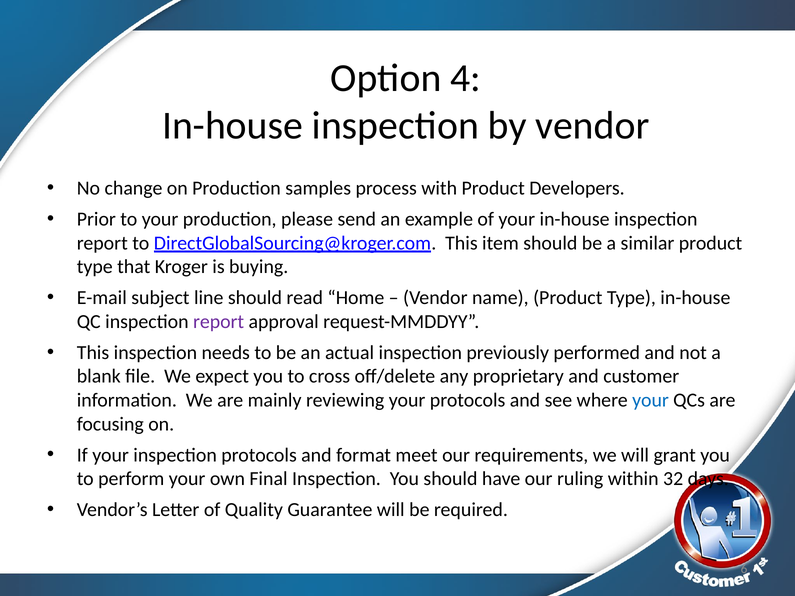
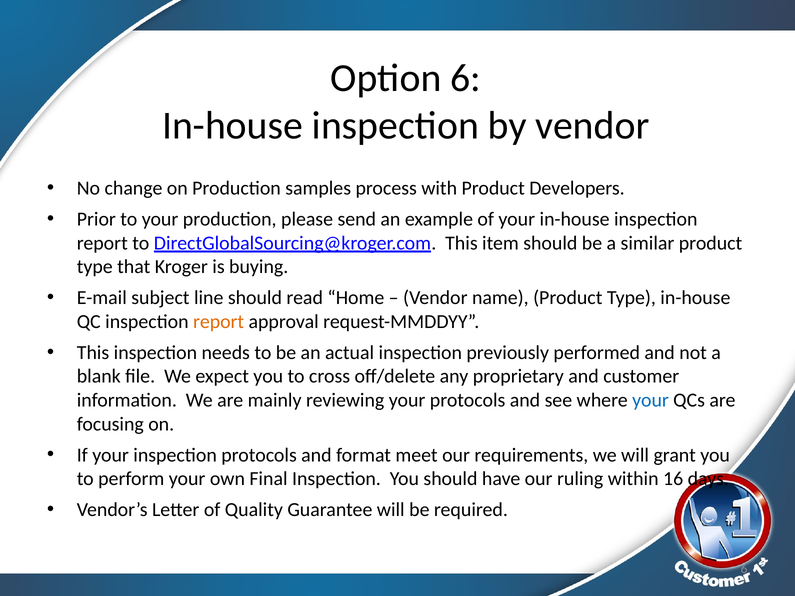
Option 4: 4 -> 6
report at (219, 322) colour: purple -> orange
32: 32 -> 16
